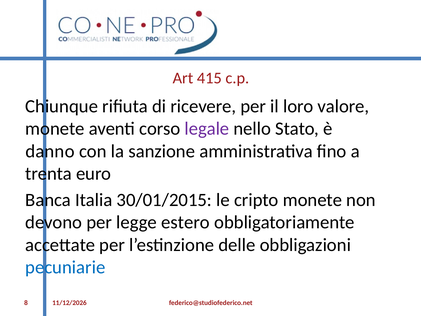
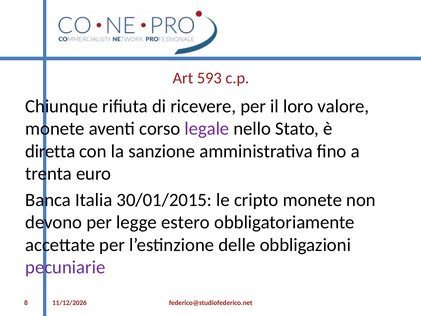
415: 415 -> 593
danno: danno -> diretta
pecuniarie colour: blue -> purple
